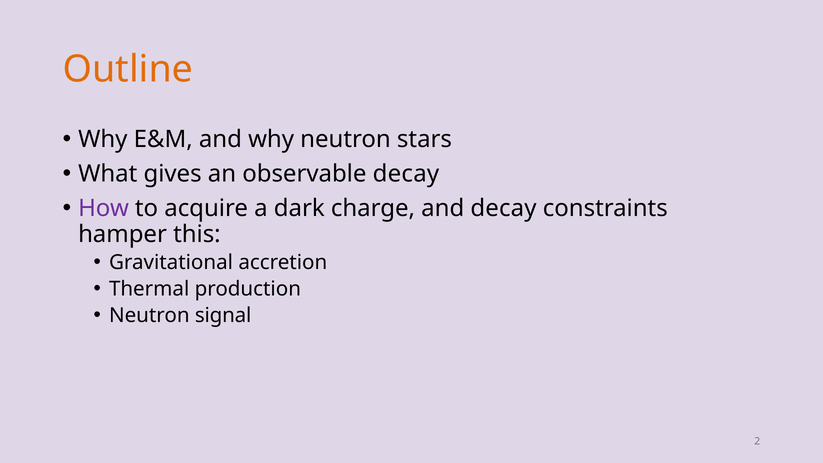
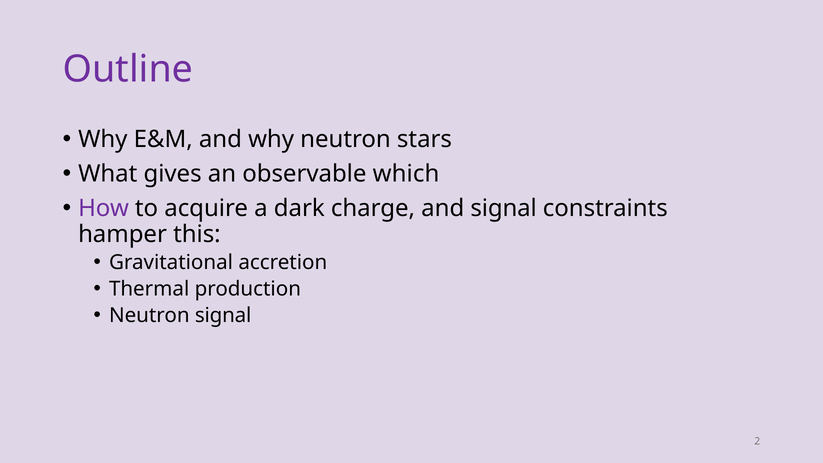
Outline colour: orange -> purple
observable decay: decay -> which
and decay: decay -> signal
